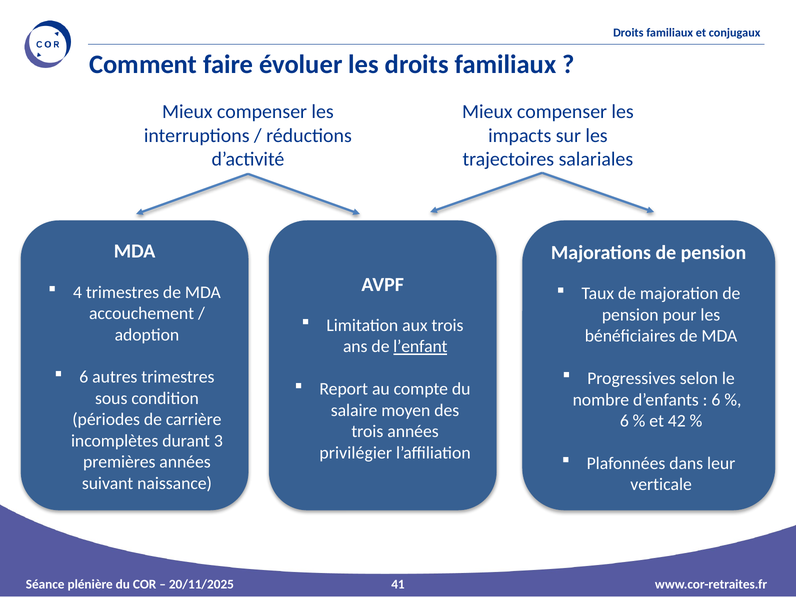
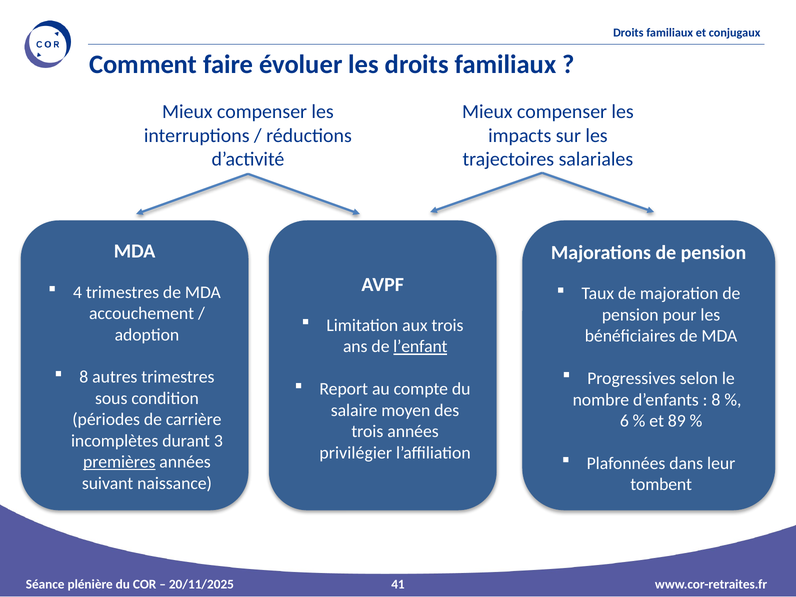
6 at (84, 377): 6 -> 8
6 at (716, 400): 6 -> 8
42: 42 -> 89
premières underline: none -> present
verticale: verticale -> tombent
